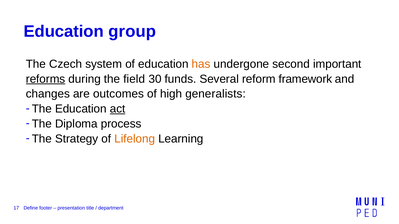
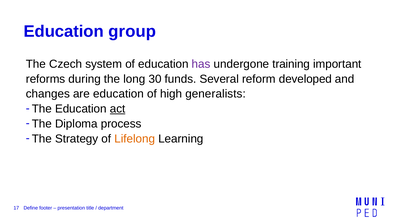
has colour: orange -> purple
second: second -> training
reforms underline: present -> none
field: field -> long
framework: framework -> developed
are outcomes: outcomes -> education
